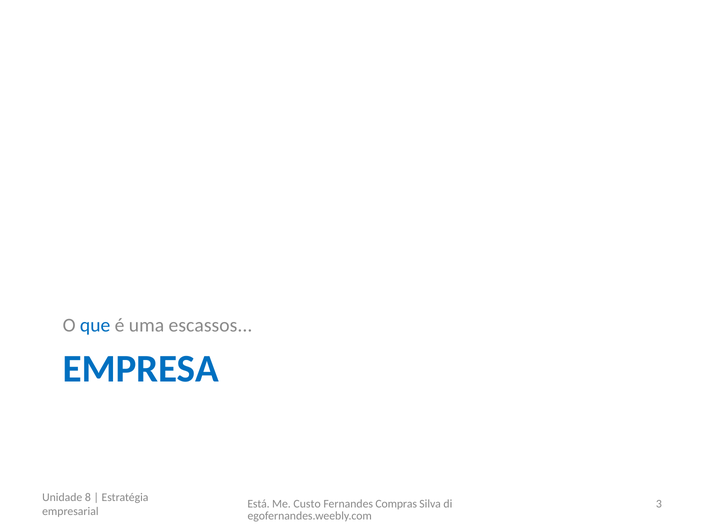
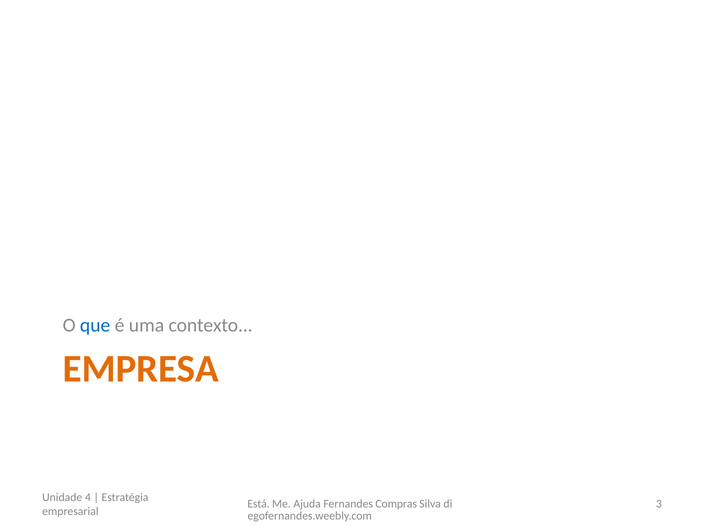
escassos: escassos -> contexto
EMPRESA colour: blue -> orange
8: 8 -> 4
Custo: Custo -> Ajuda
